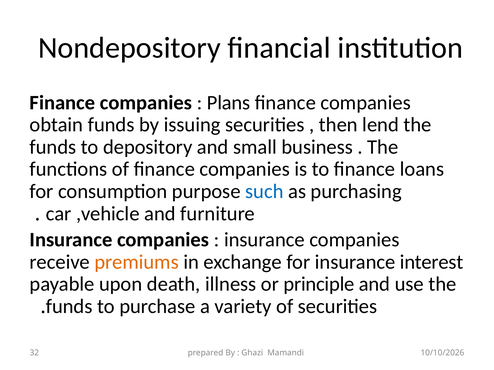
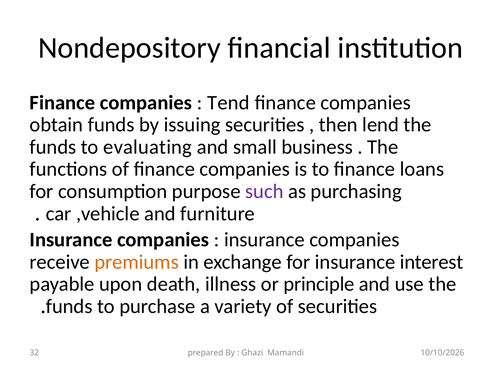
Plans: Plans -> Tend
depository: depository -> evaluating
such colour: blue -> purple
